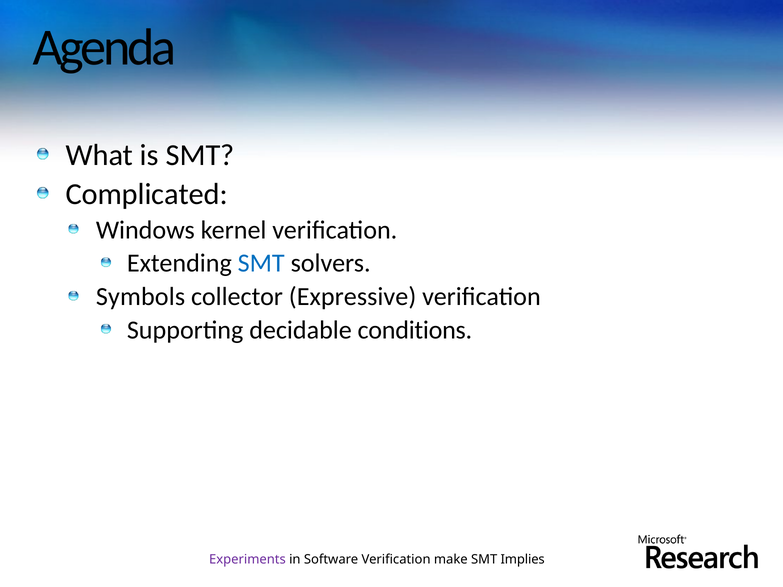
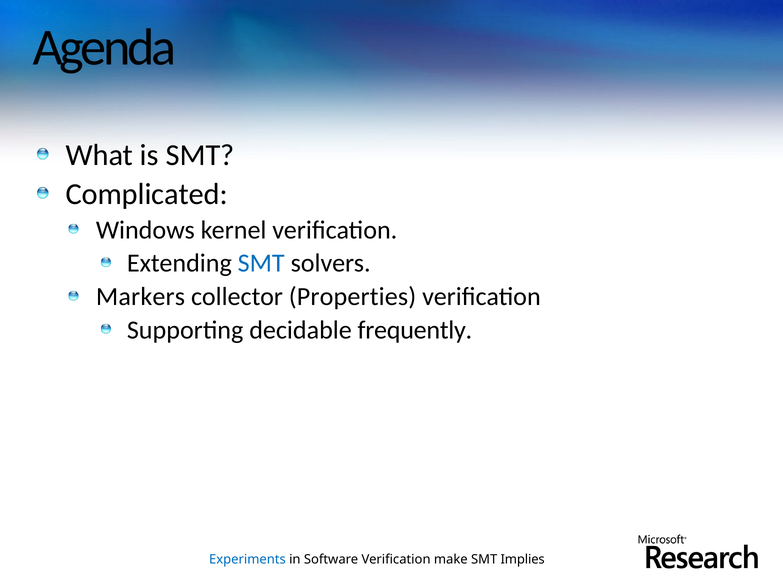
Symbols: Symbols -> Markers
Expressive: Expressive -> Properties
conditions: conditions -> frequently
Experiments colour: purple -> blue
